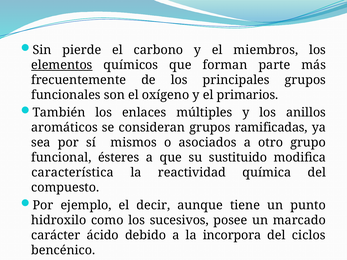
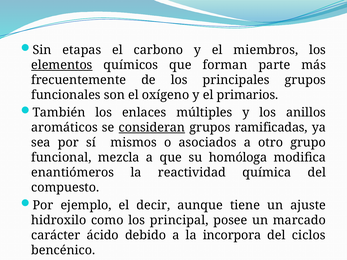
pierde: pierde -> etapas
consideran underline: none -> present
ésteres: ésteres -> mezcla
sustituido: sustituido -> homóloga
característica: característica -> enantiómeros
punto: punto -> ajuste
sucesivos: sucesivos -> principal
